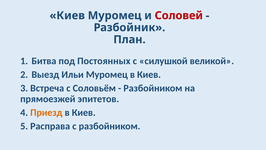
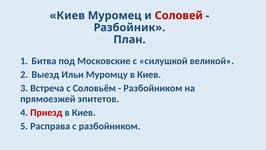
Постоянных: Постоянных -> Московские
Ильи Муромец: Муромец -> Муромцу
Приезд colour: orange -> red
